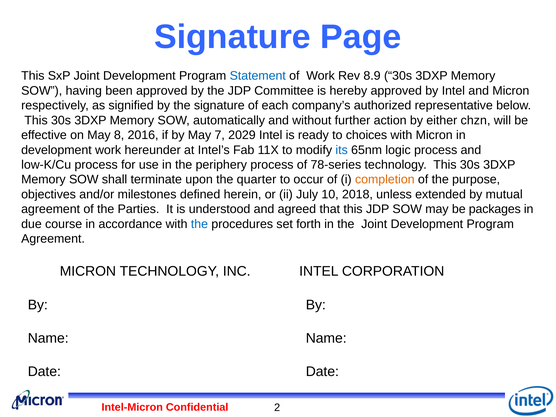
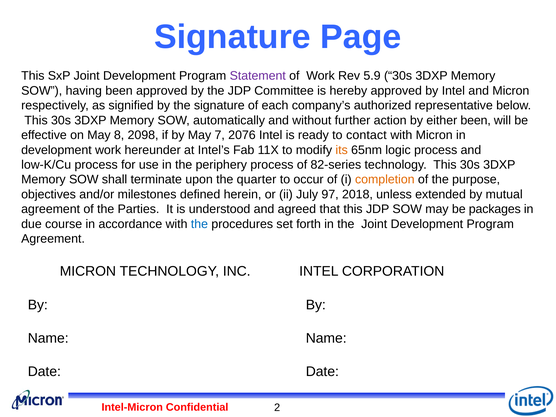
Statement colour: blue -> purple
8.9: 8.9 -> 5.9
either chzn: chzn -> been
2016: 2016 -> 2098
2029: 2029 -> 2076
choices: choices -> contact
its colour: blue -> orange
78-series: 78-series -> 82-series
10: 10 -> 97
